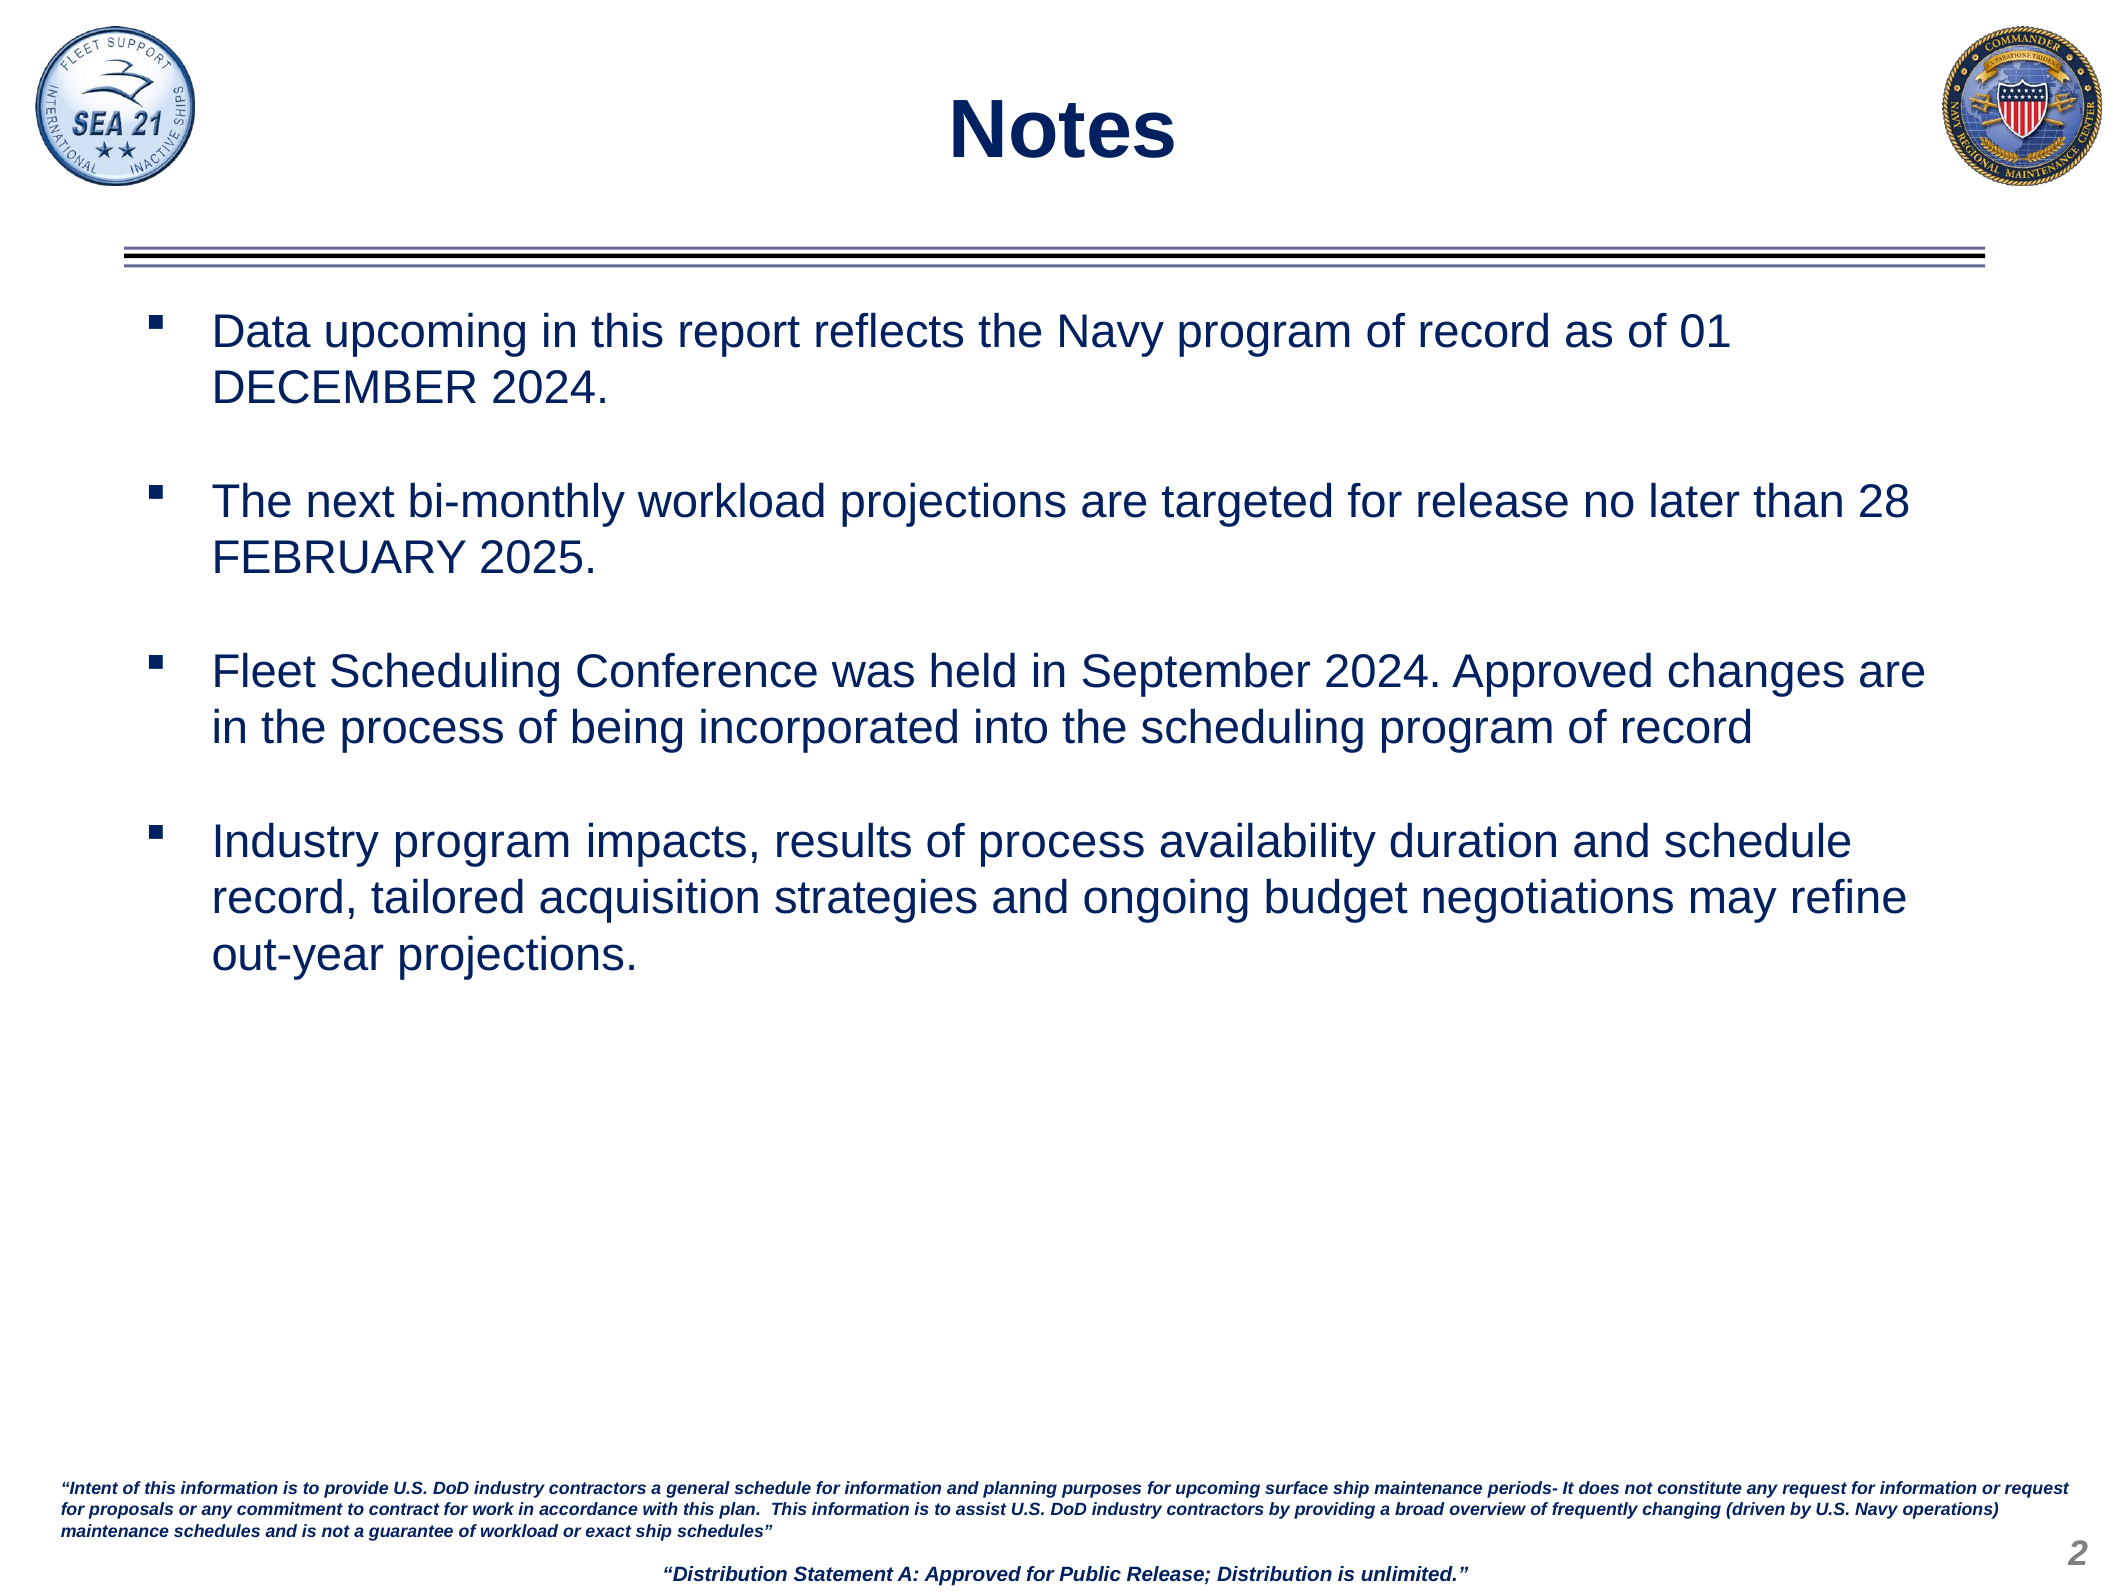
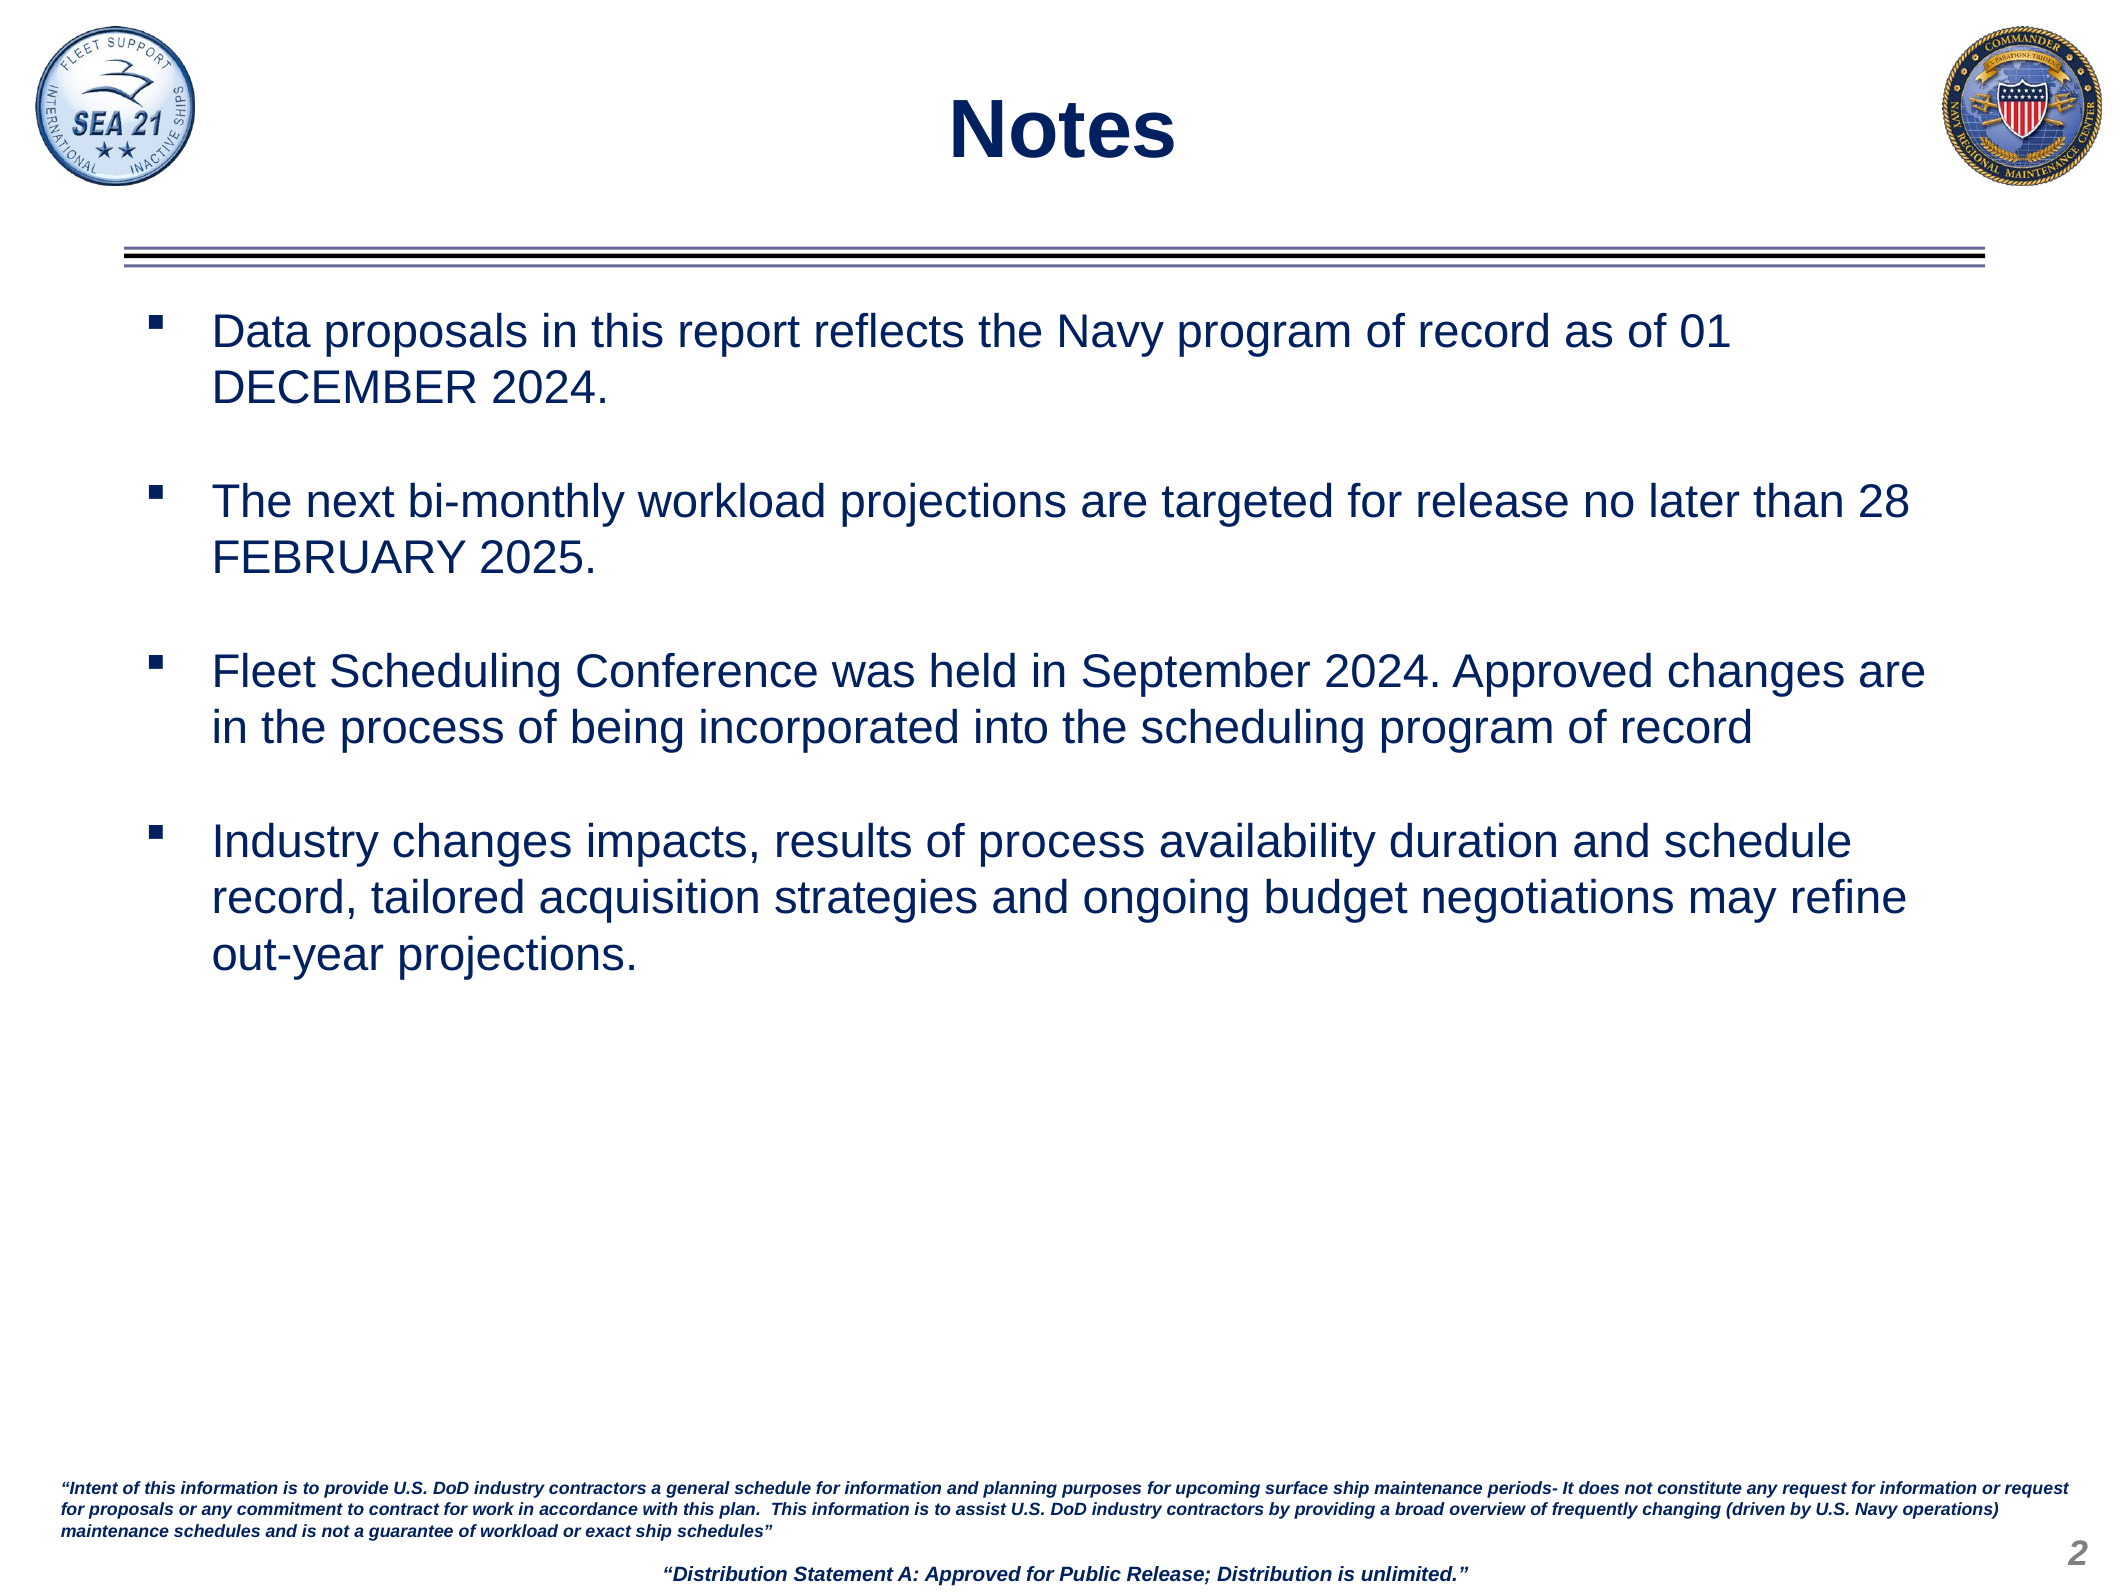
Data upcoming: upcoming -> proposals
Industry program: program -> changes
